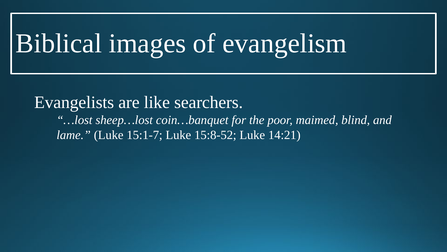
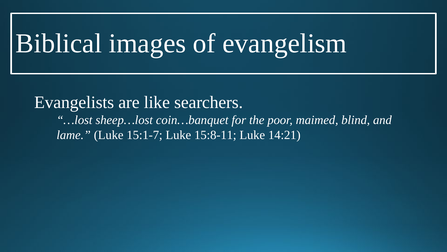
15:8-52: 15:8-52 -> 15:8-11
